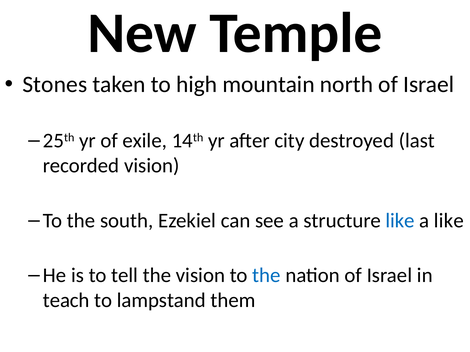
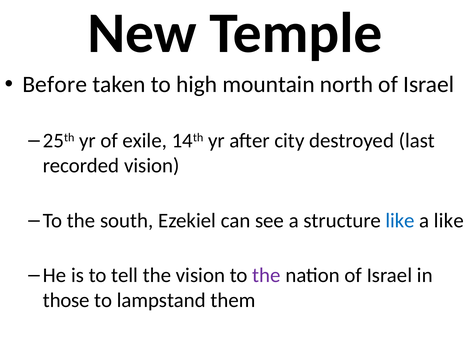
Stones: Stones -> Before
the at (266, 276) colour: blue -> purple
teach: teach -> those
